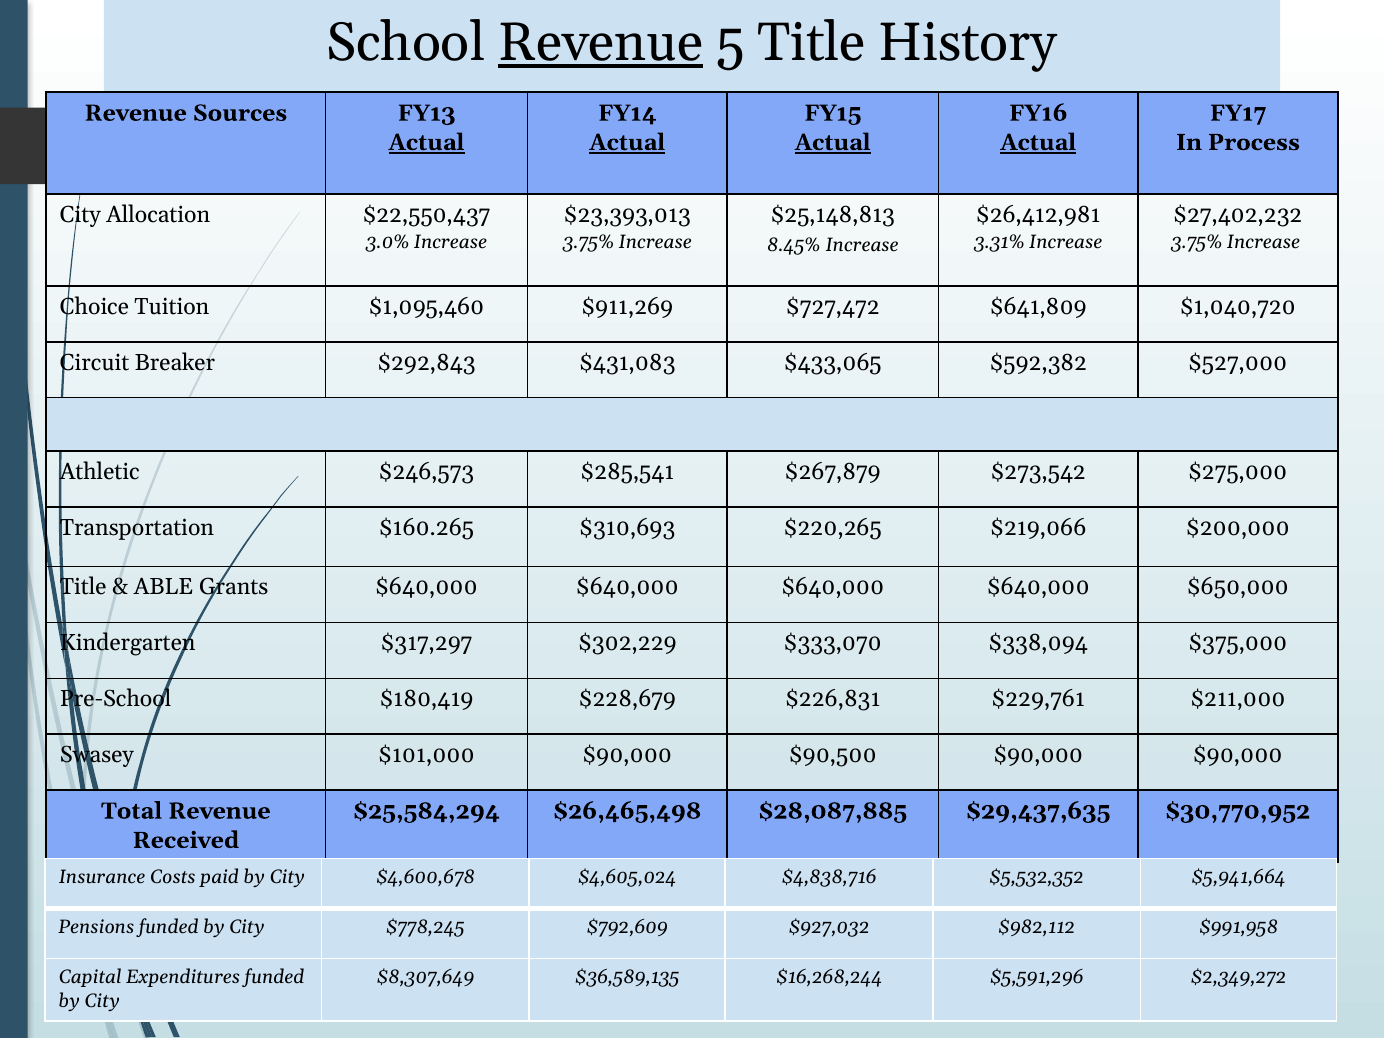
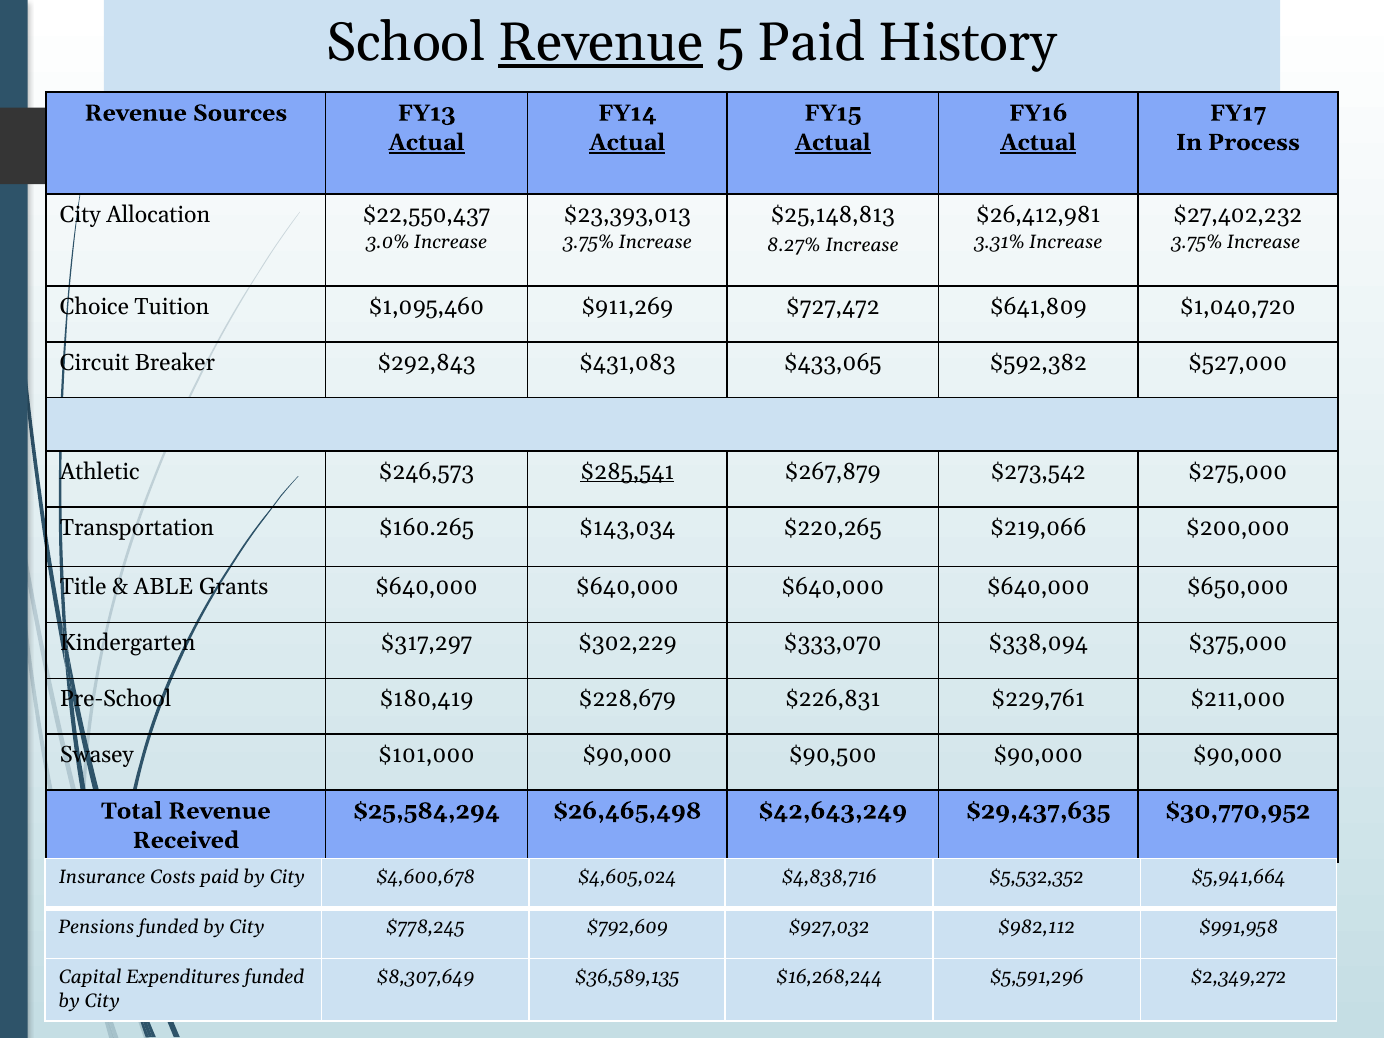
5 Title: Title -> Paid
8.45%: 8.45% -> 8.27%
$285,541 underline: none -> present
$310,693: $310,693 -> $143,034
$28,087,885: $28,087,885 -> $42,643,249
